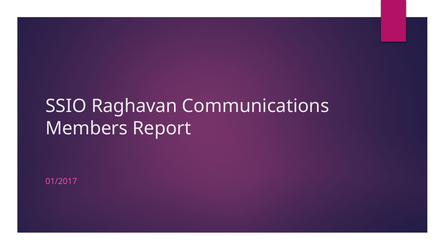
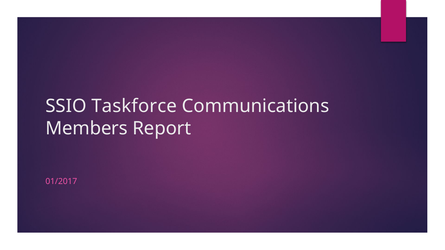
Raghavan: Raghavan -> Taskforce
